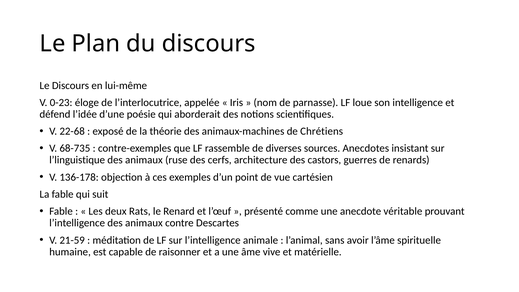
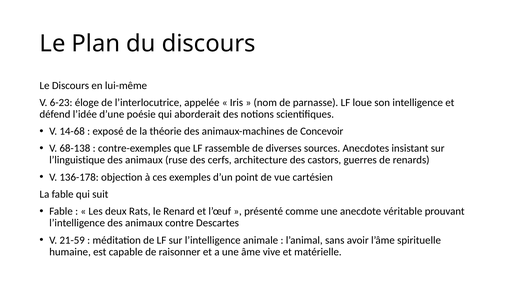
0-23: 0-23 -> 6-23
22-68: 22-68 -> 14-68
Chrétiens: Chrétiens -> Concevoir
68-735: 68-735 -> 68-138
